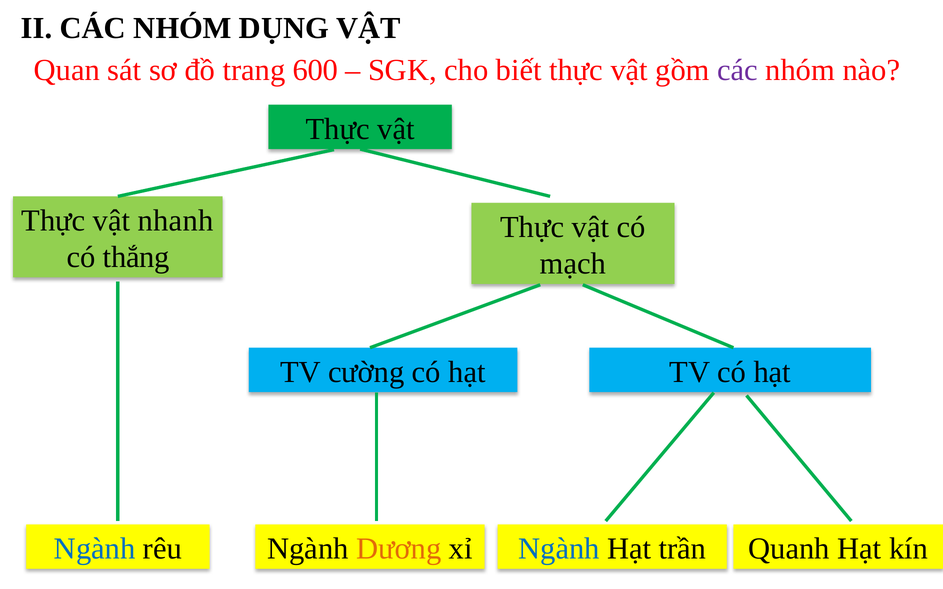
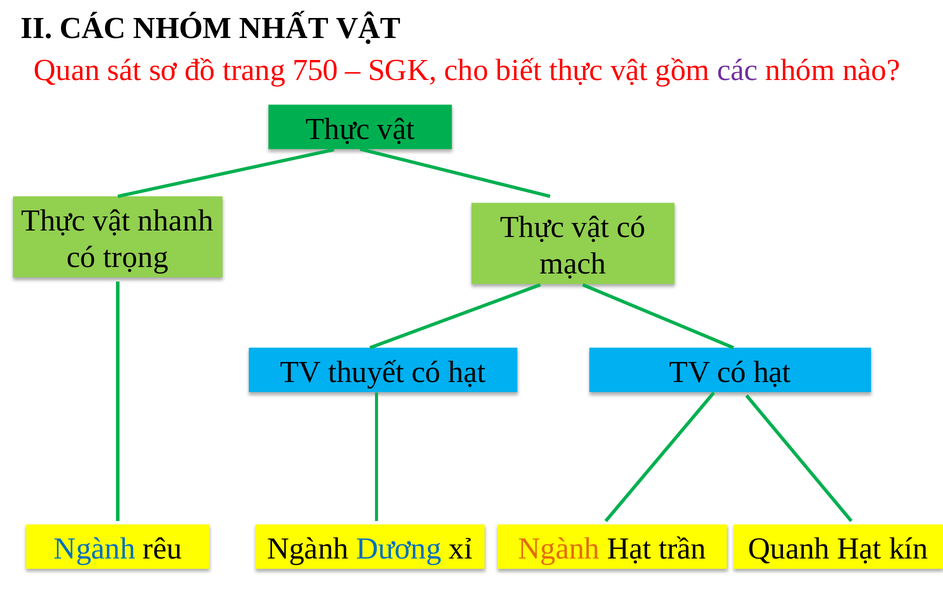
DỤNG: DỤNG -> NHẤT
600: 600 -> 750
thắng: thắng -> trọng
cường: cường -> thuyết
Dương colour: orange -> blue
Ngành at (559, 549) colour: blue -> orange
